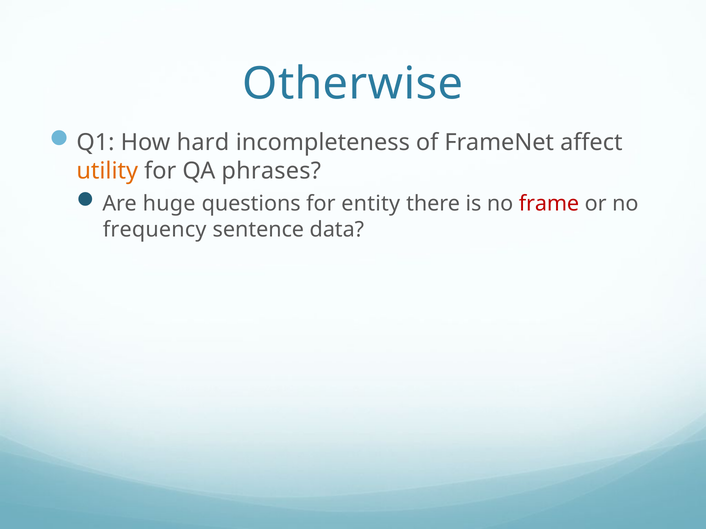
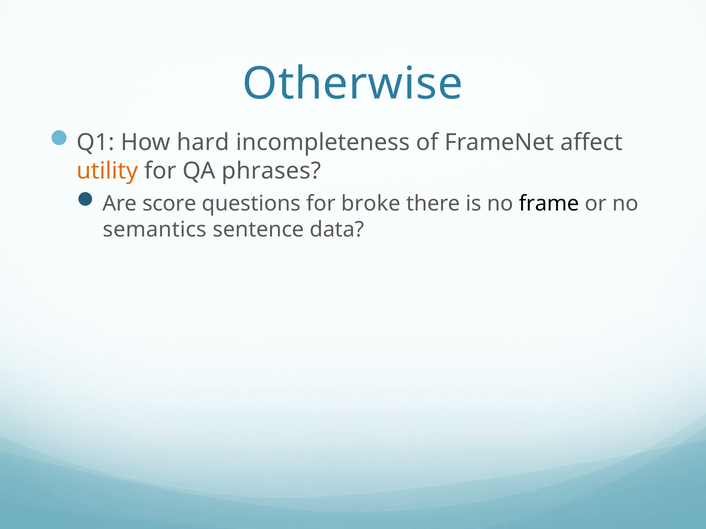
huge: huge -> score
entity: entity -> broke
frame colour: red -> black
frequency: frequency -> semantics
